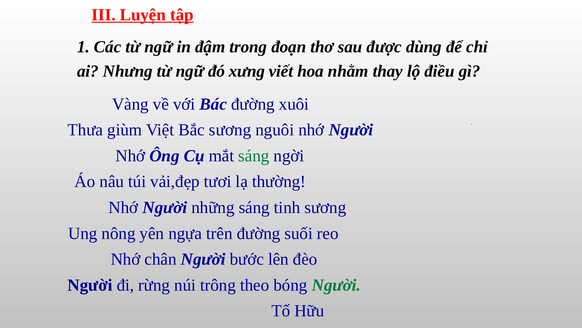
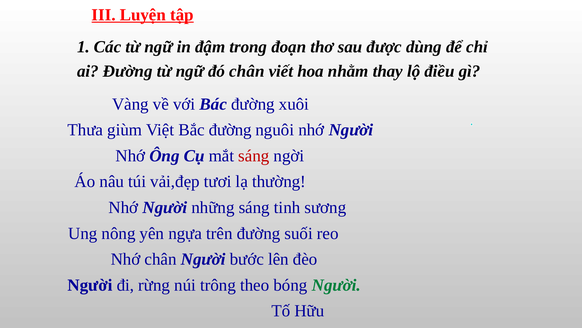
ai Nhưng: Nhưng -> Đường
đó xưng: xưng -> chân
Bắc sương: sương -> đường
sáng at (254, 156) colour: green -> red
